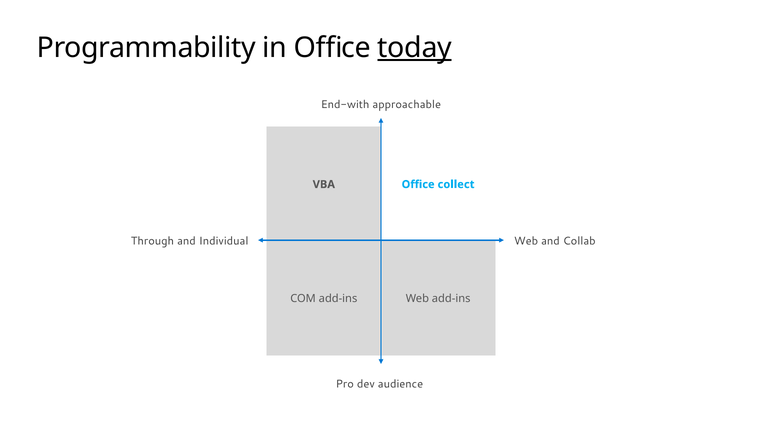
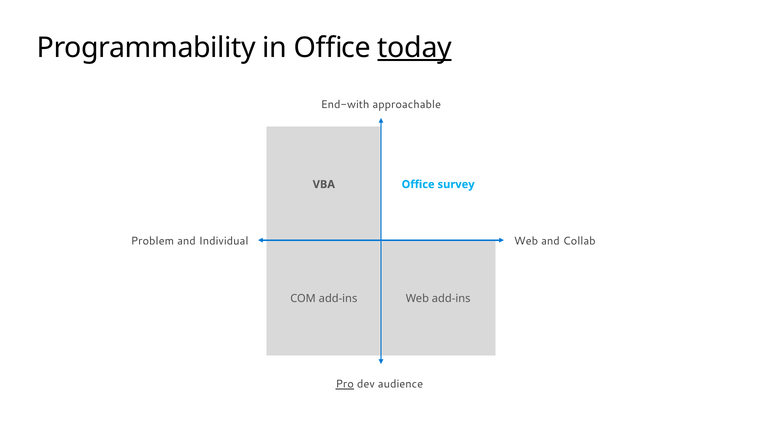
collect: collect -> survey
Through: Through -> Problem
Pro underline: none -> present
